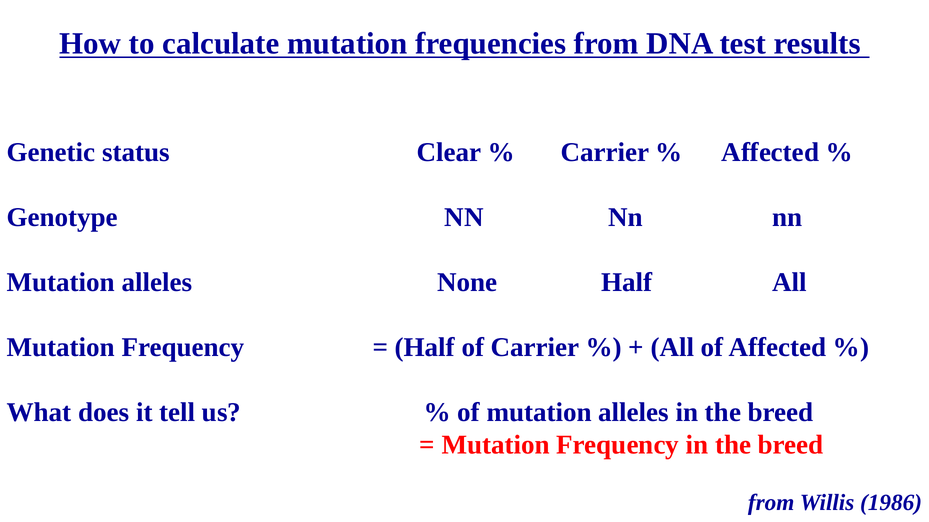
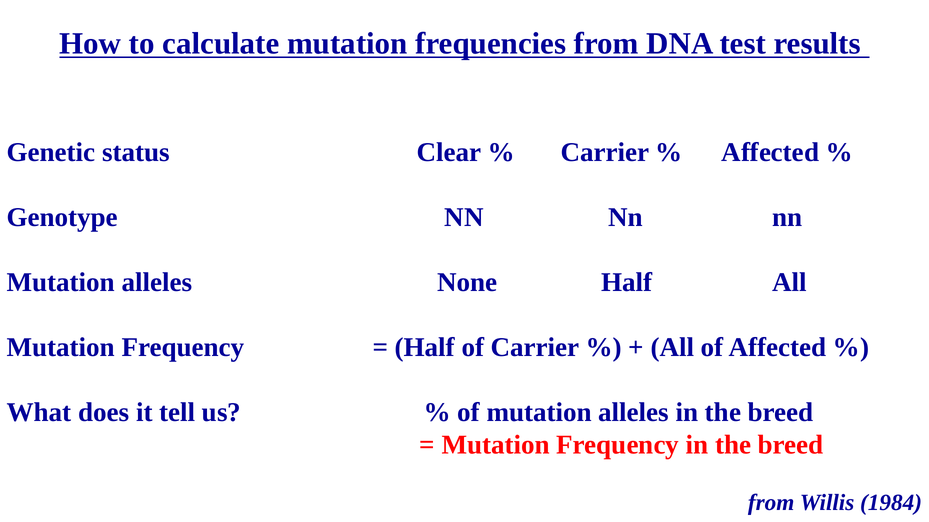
1986: 1986 -> 1984
